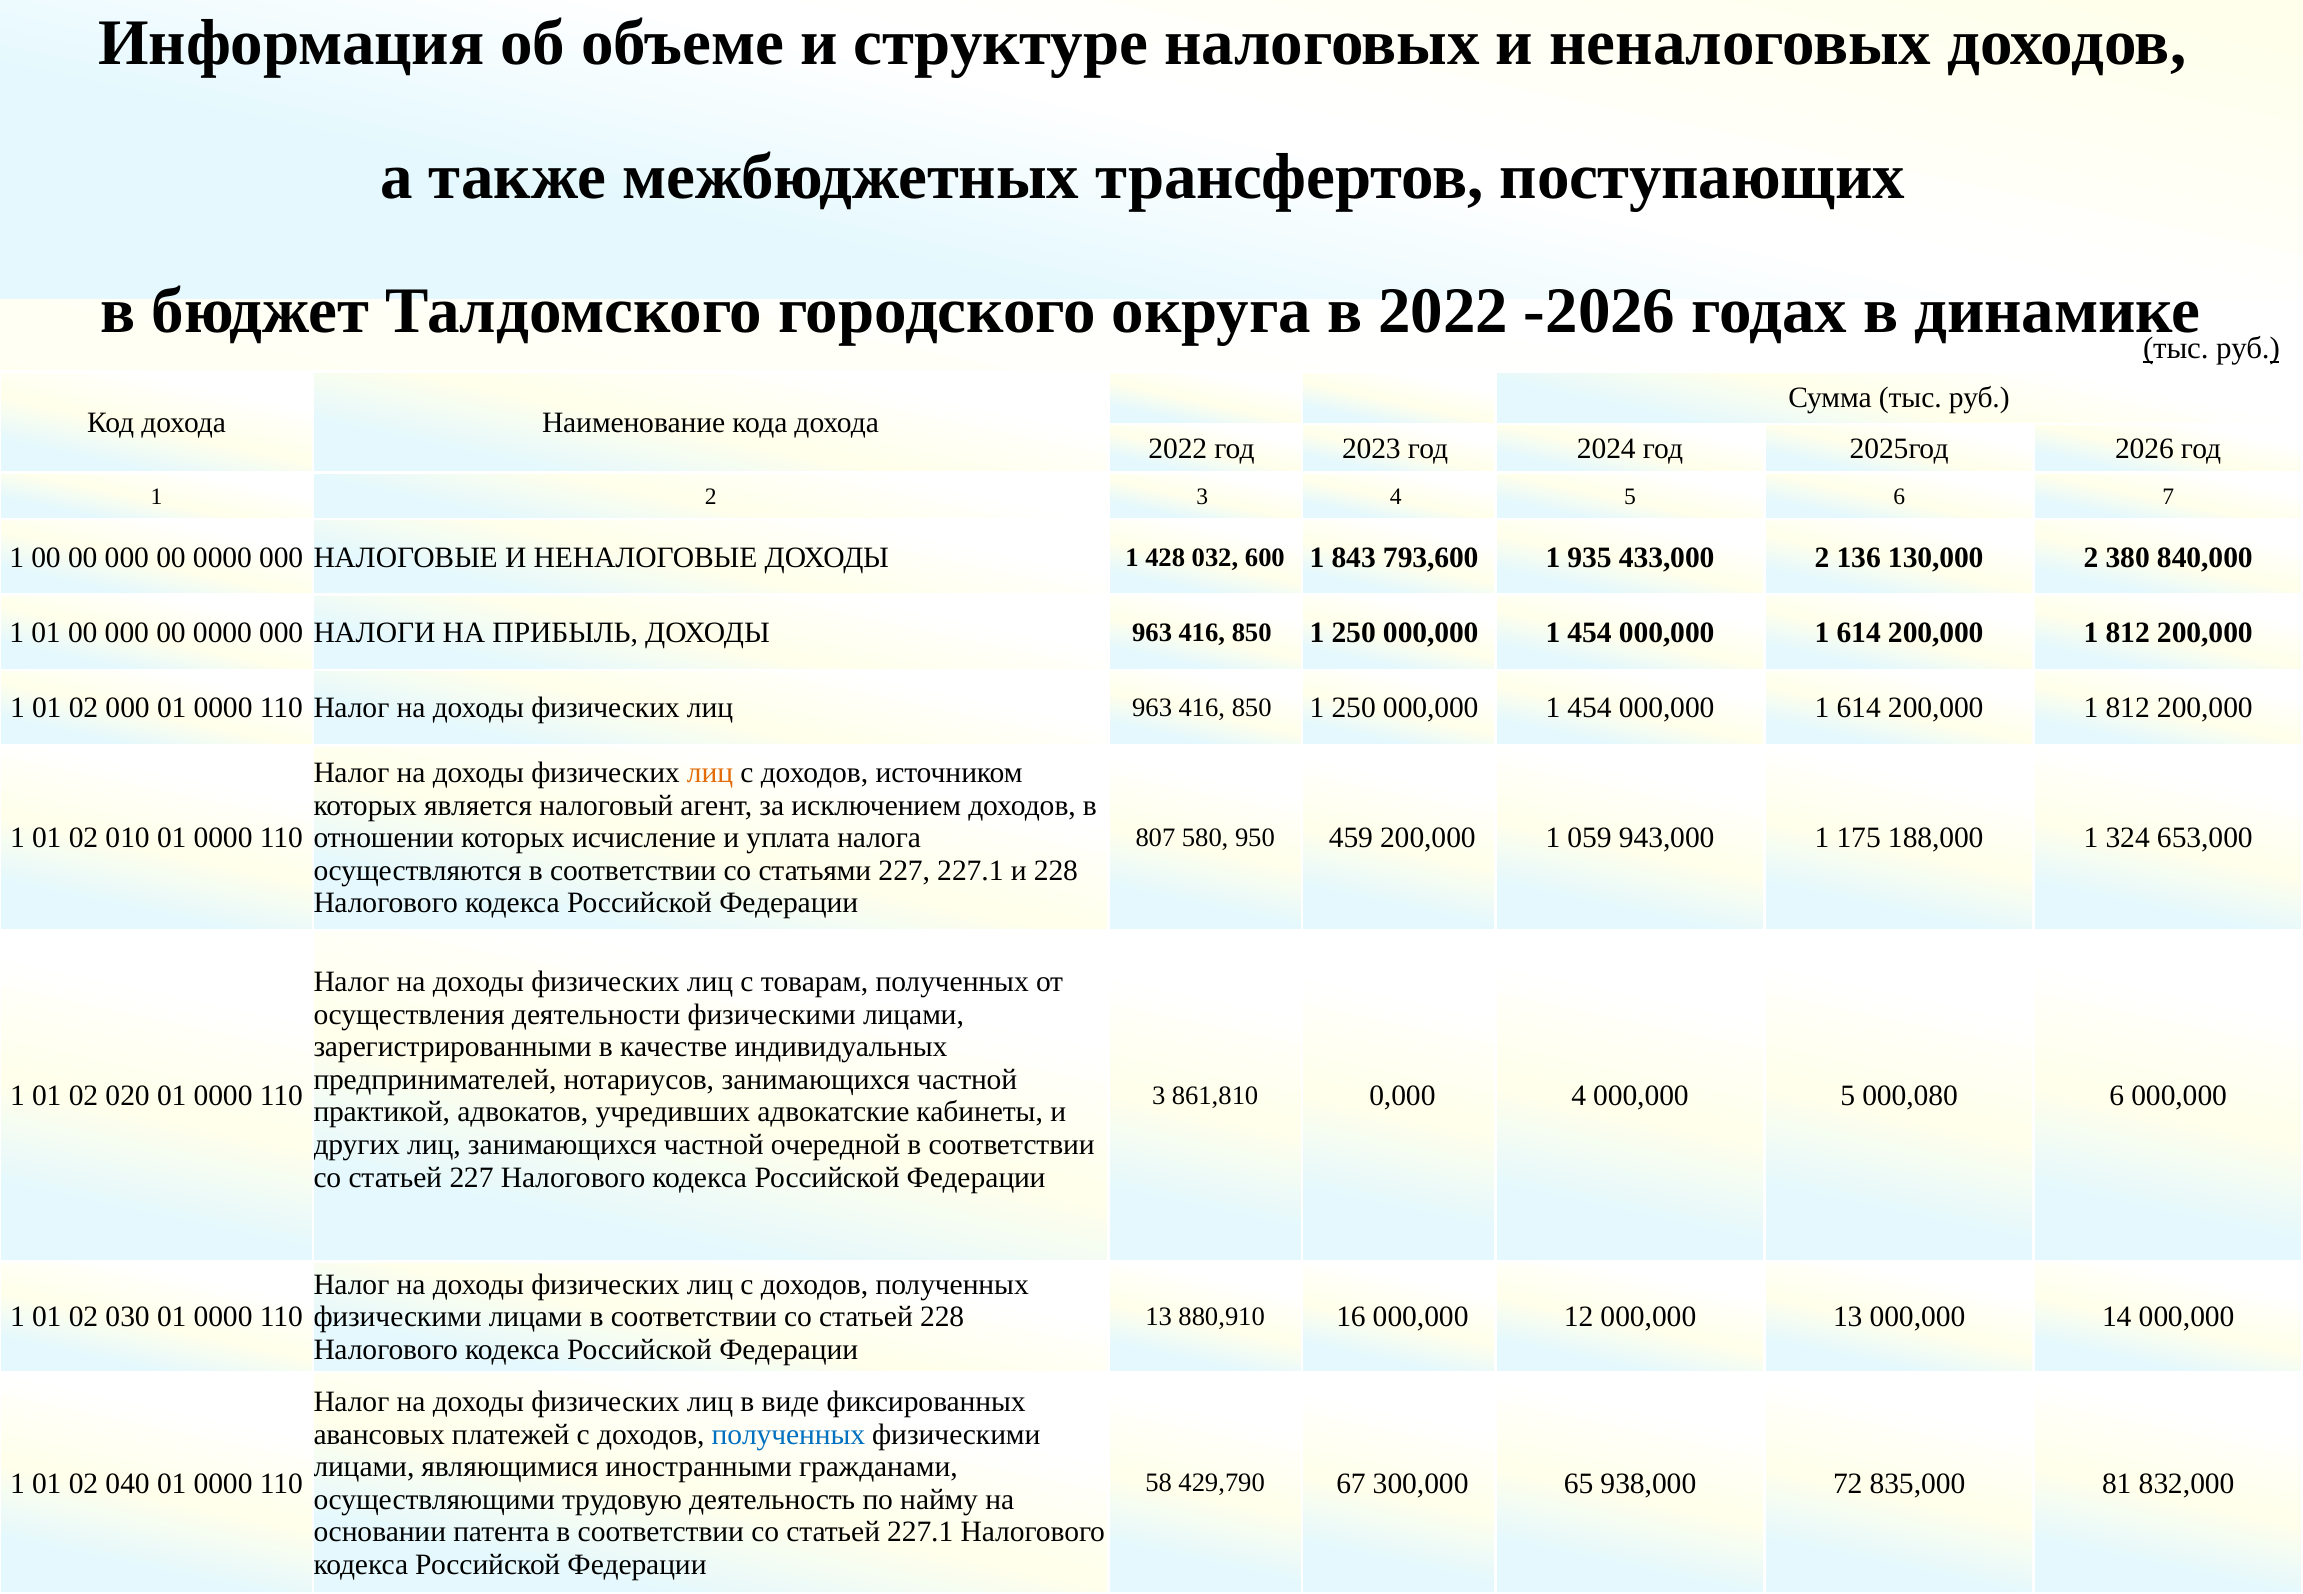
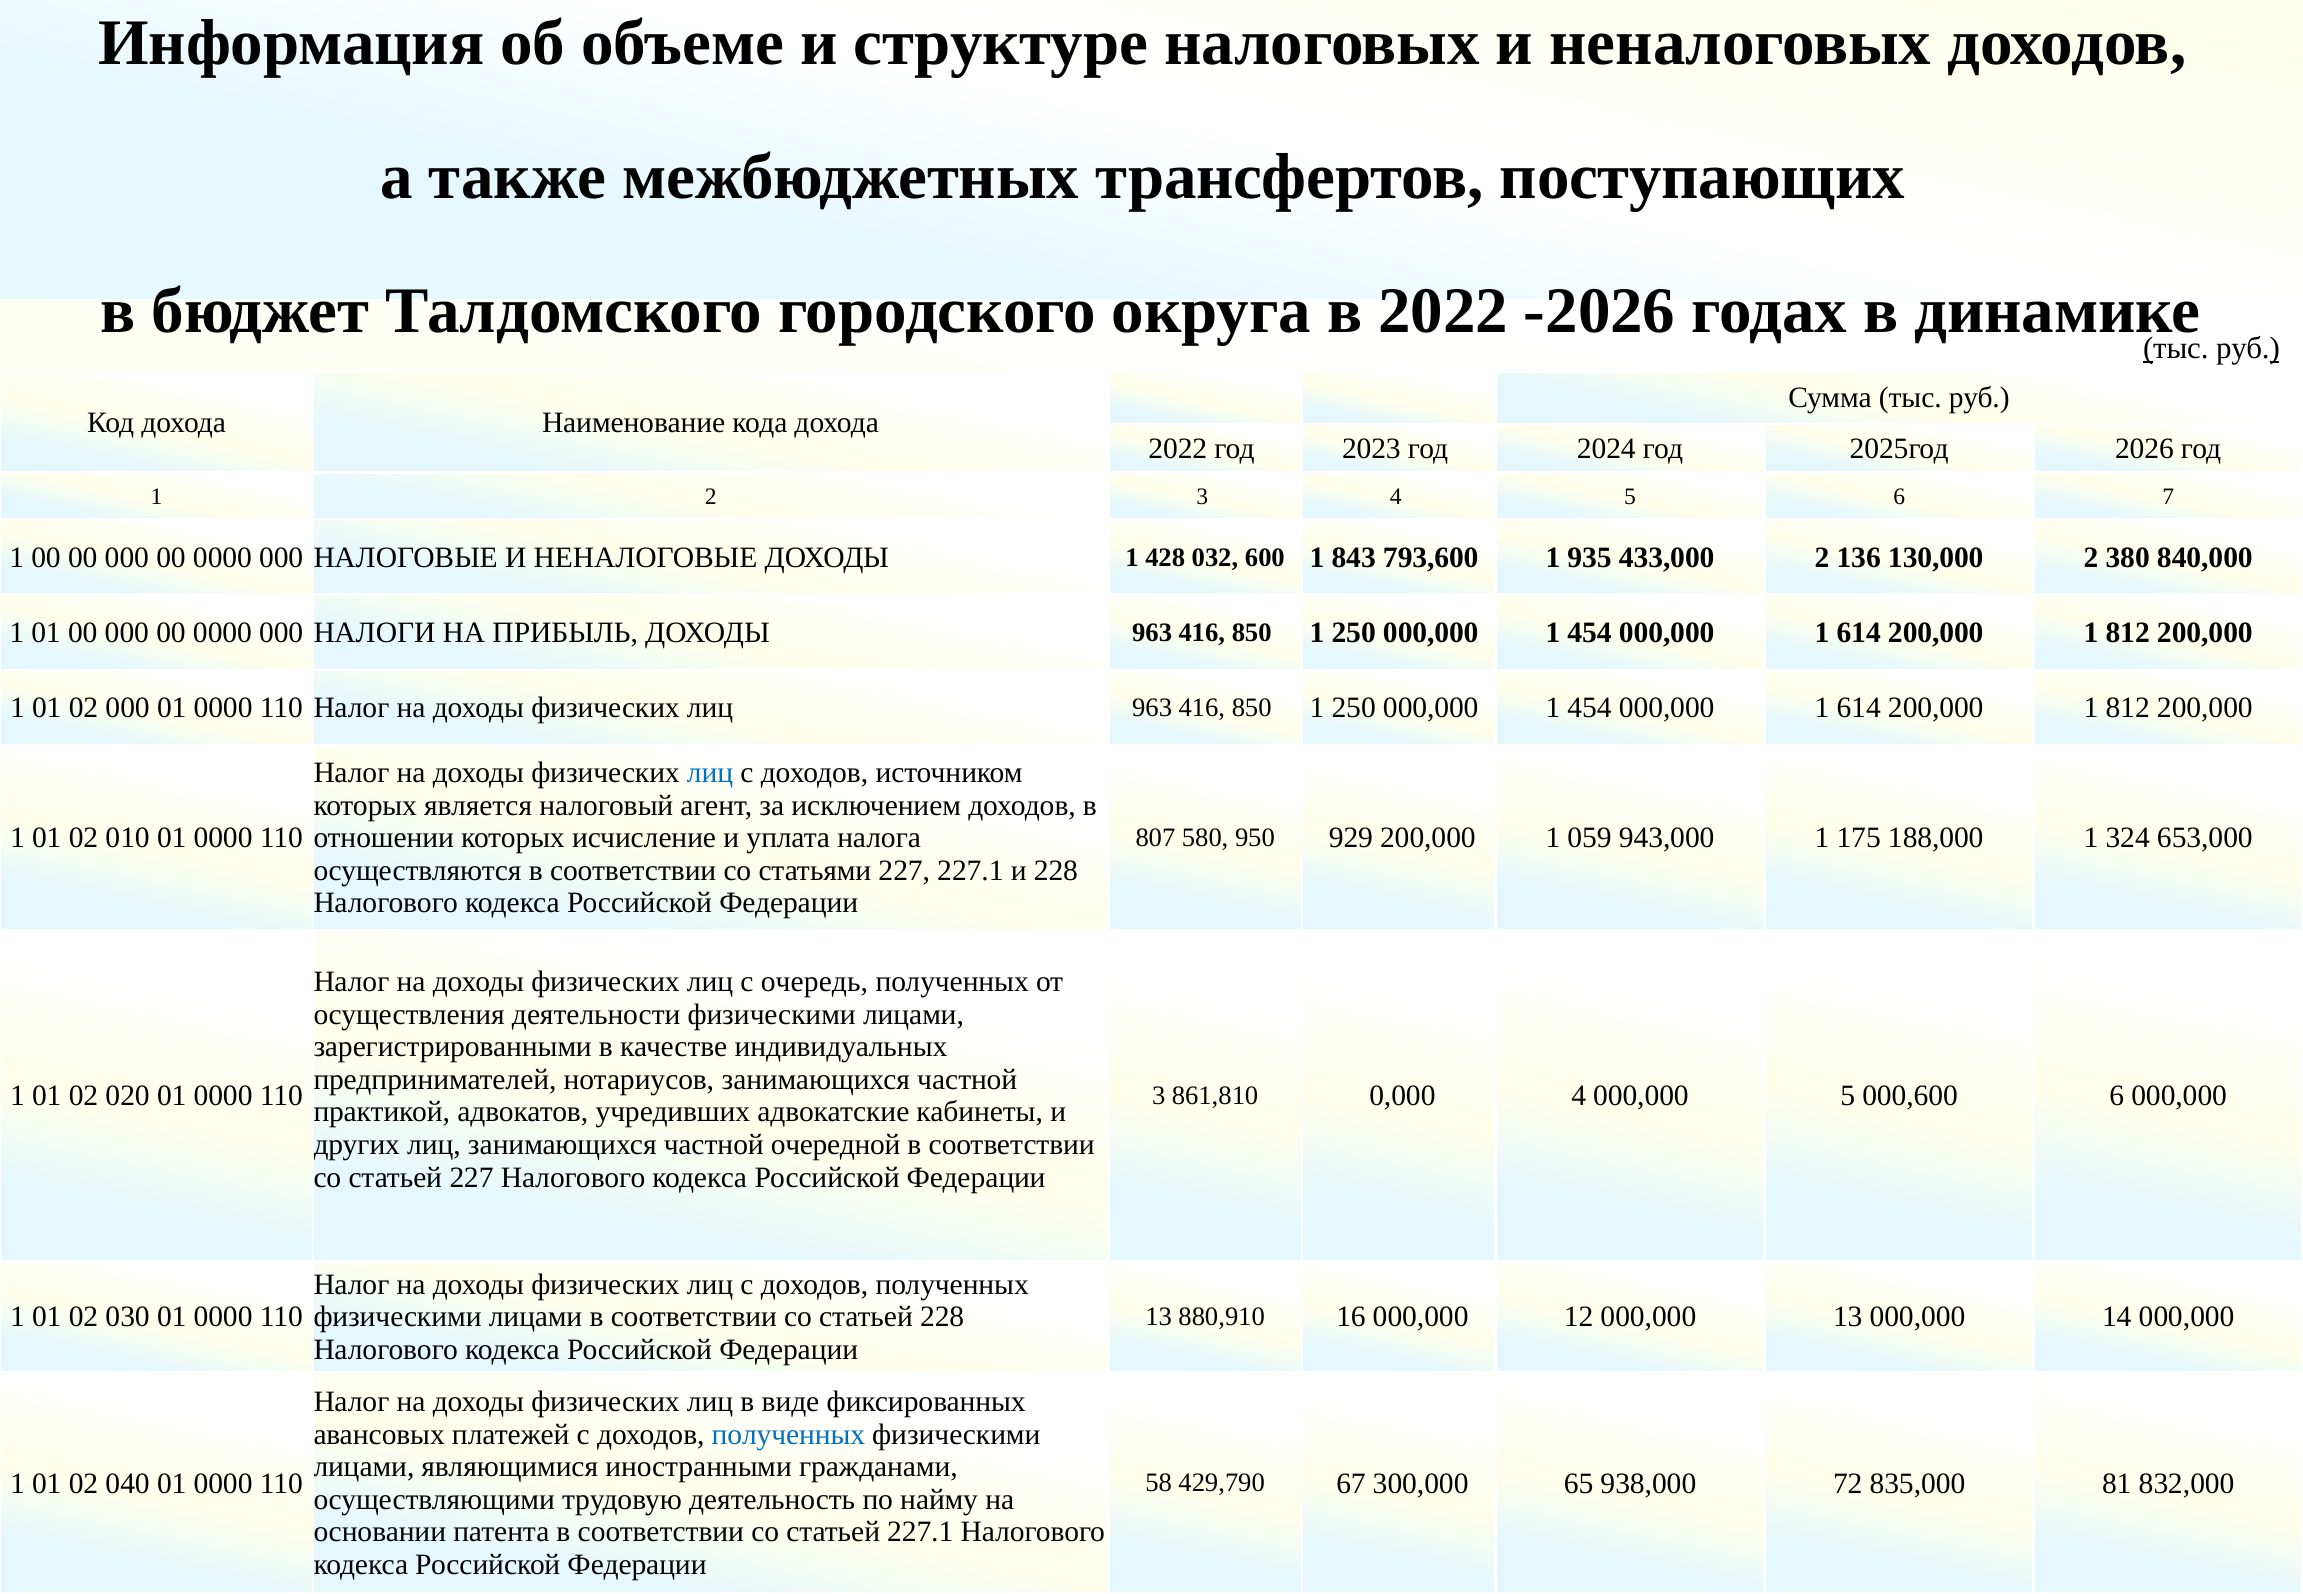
лиц at (710, 773) colour: orange -> blue
459: 459 -> 929
товарам: товарам -> очередь
000,080: 000,080 -> 000,600
